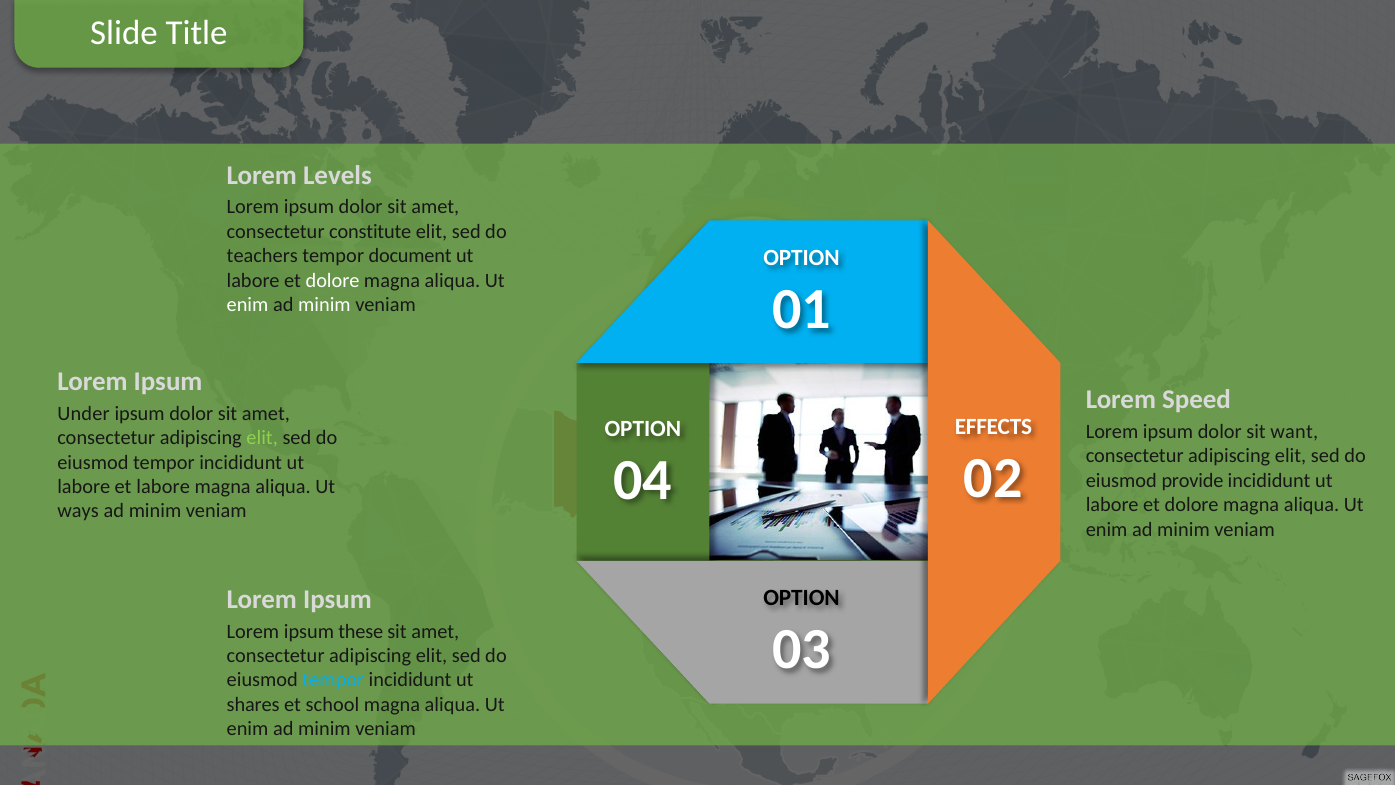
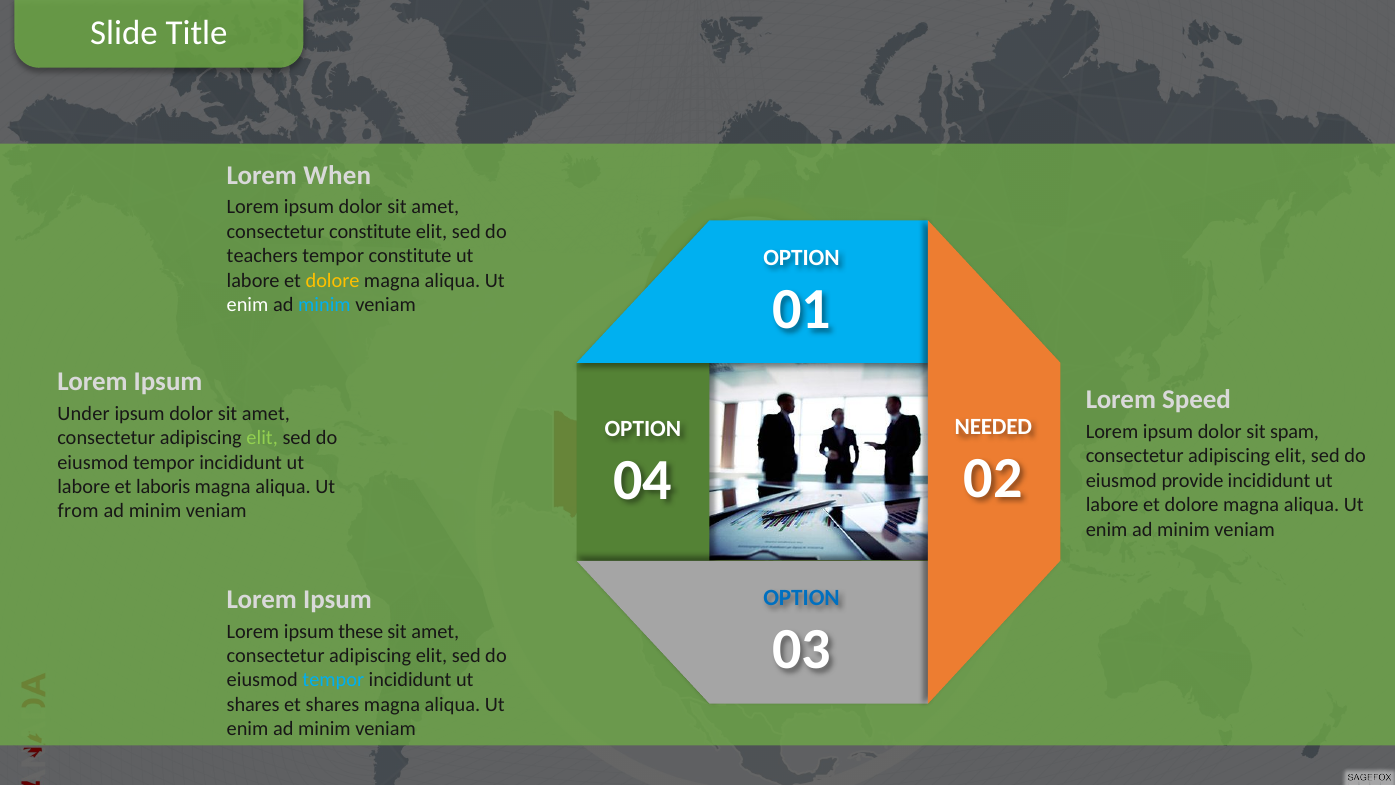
Levels: Levels -> When
tempor document: document -> constitute
dolore at (333, 280) colour: white -> yellow
minim at (324, 305) colour: white -> light blue
EFFECTS: EFFECTS -> NEEDED
want: want -> spam
et labore: labore -> laboris
ways: ways -> from
OPTION at (801, 598) colour: black -> blue
et school: school -> shares
